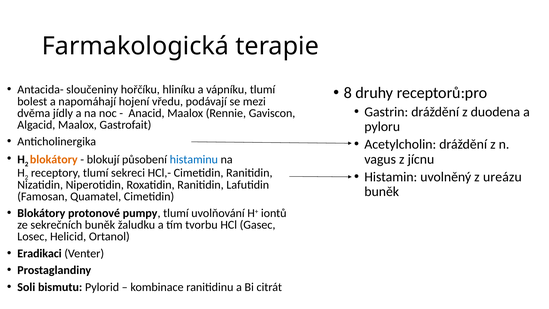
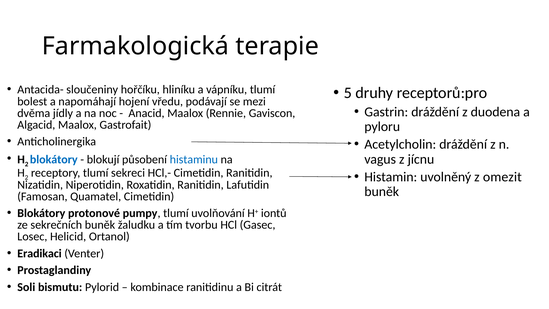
8: 8 -> 5
blokátory at (54, 160) colour: orange -> blue
ureázu: ureázu -> omezit
